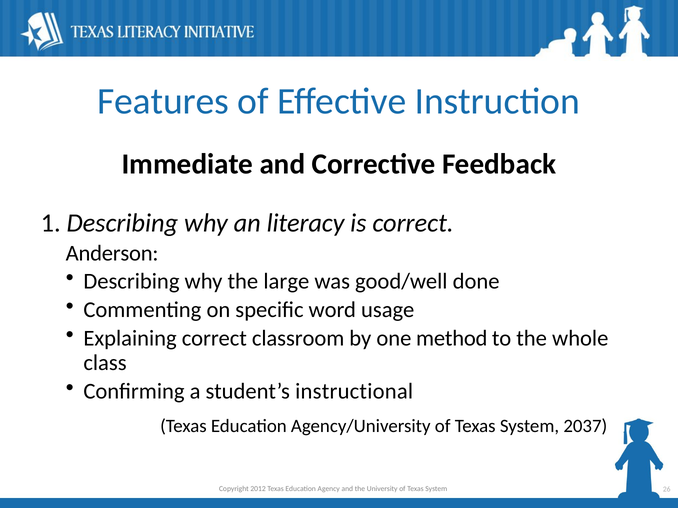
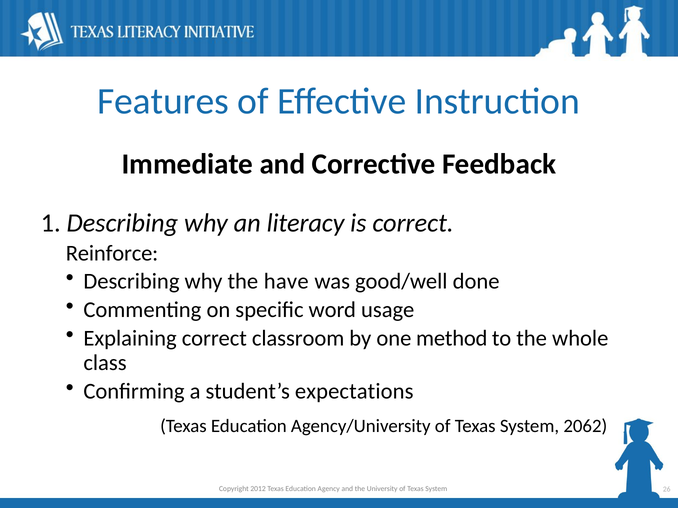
Anderson: Anderson -> Reinforce
large: large -> have
instructional: instructional -> expectations
2037: 2037 -> 2062
